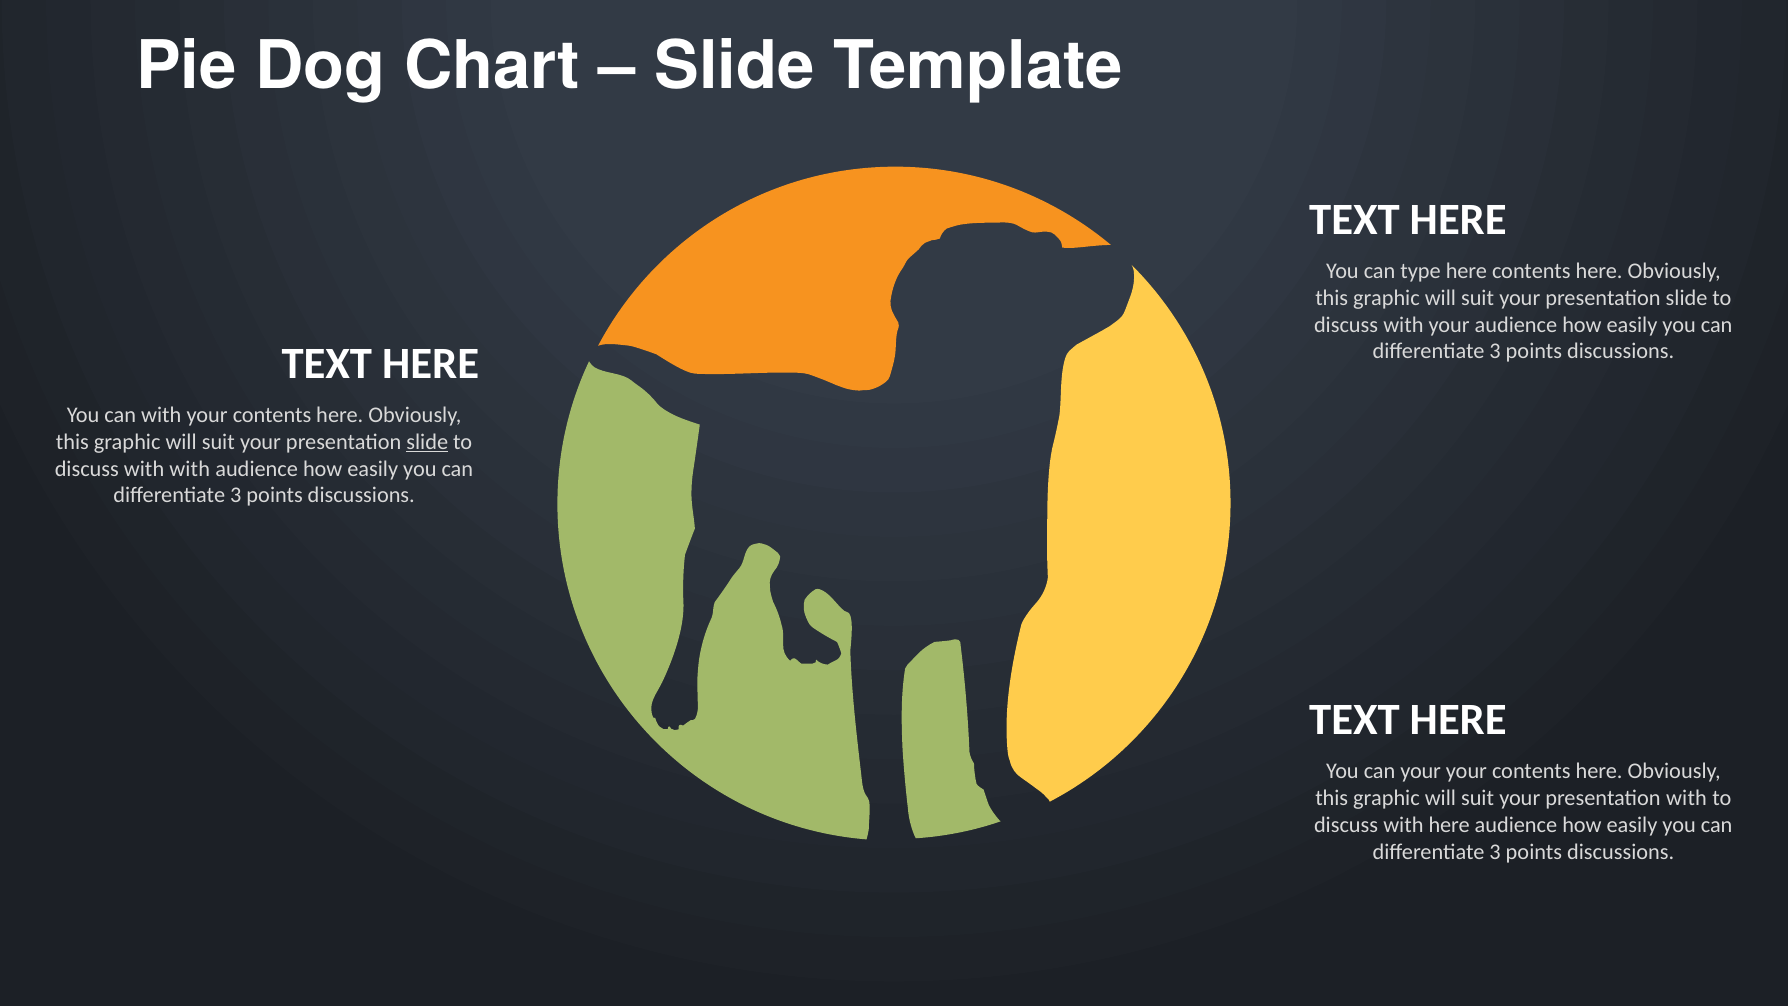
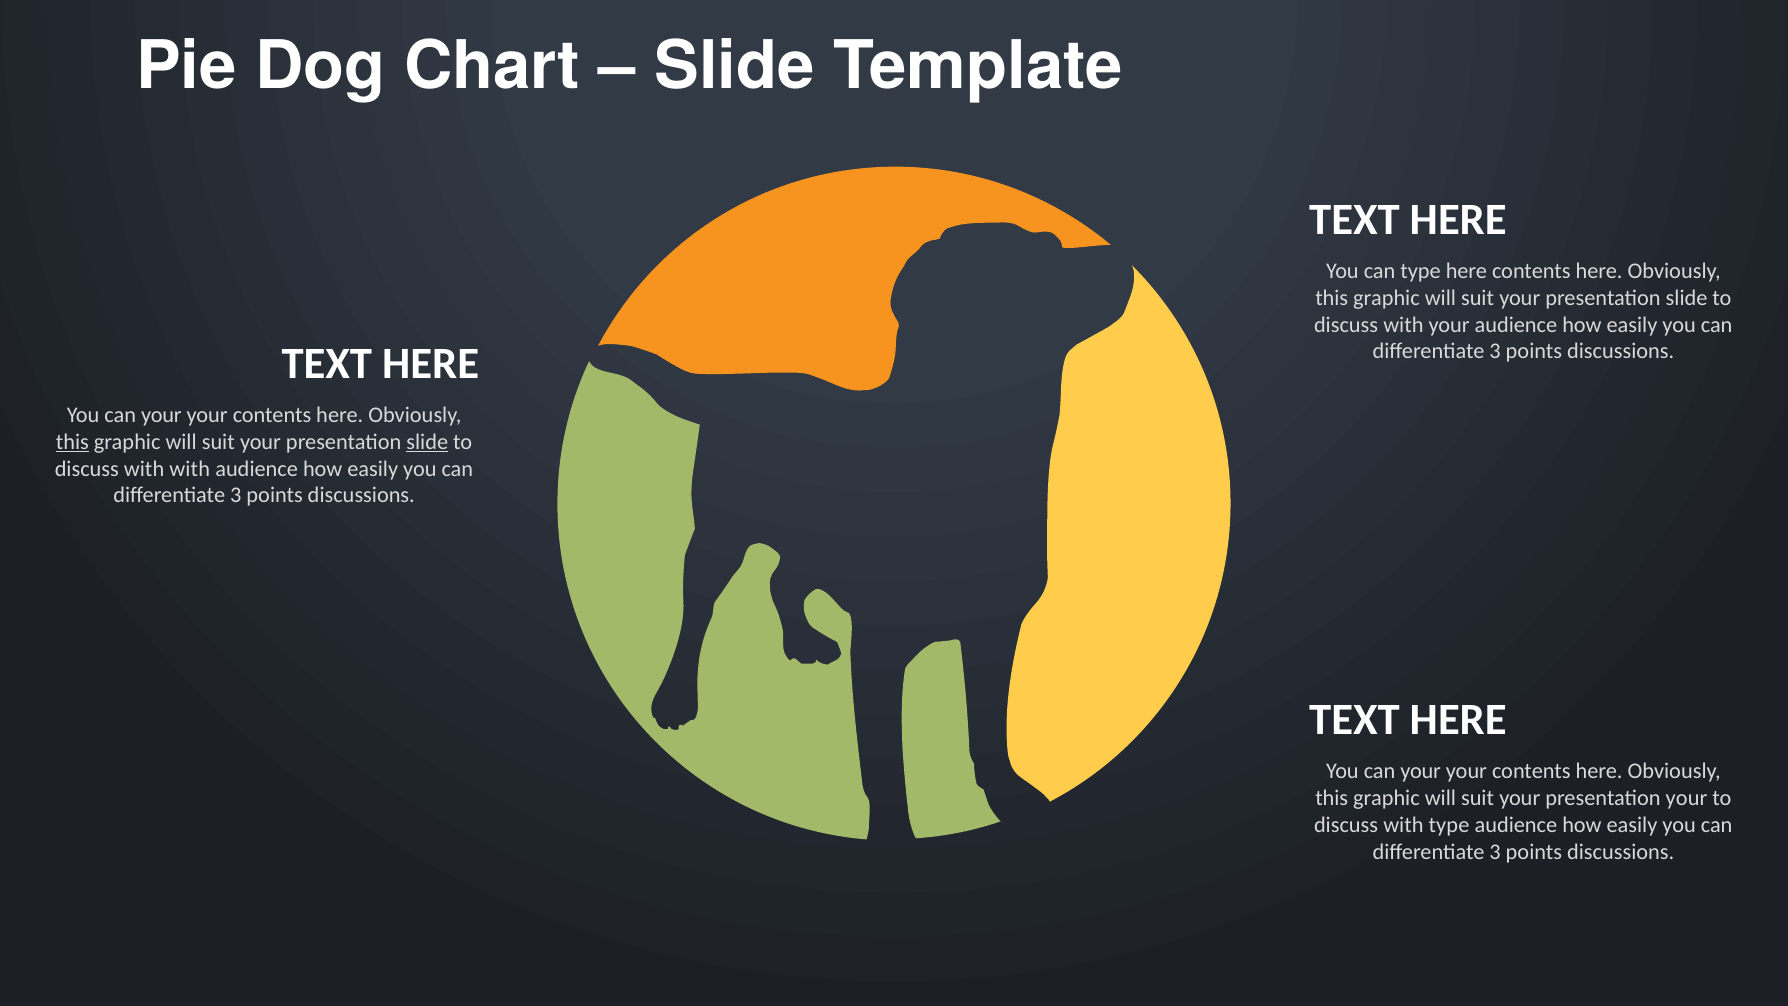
with at (161, 415): with -> your
this at (72, 442) underline: none -> present
presentation with: with -> your
with here: here -> type
